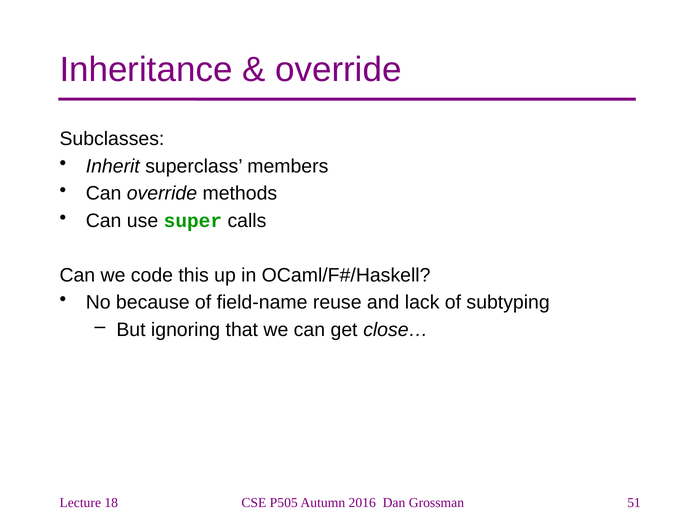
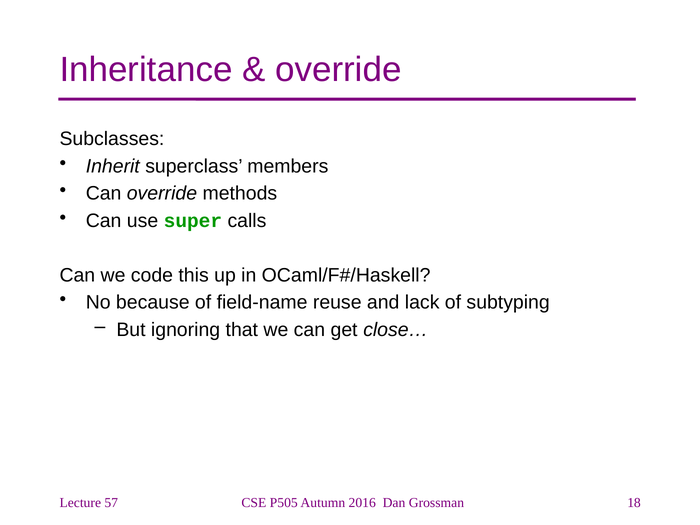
18: 18 -> 57
51: 51 -> 18
